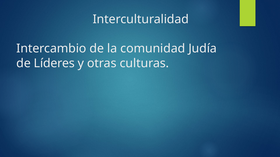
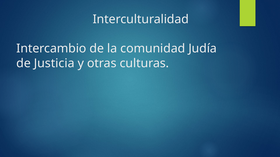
Líderes: Líderes -> Justicia
